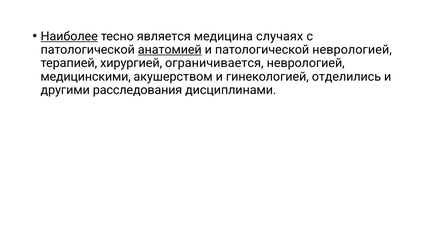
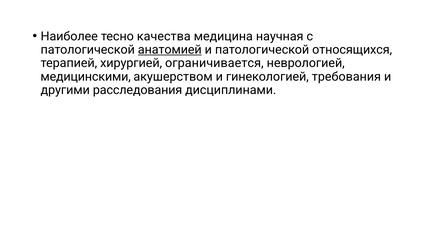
Наиболее underline: present -> none
является: является -> качества
случаях: случаях -> научная
патологической неврологией: неврологией -> относящихся
отделились: отделились -> требования
